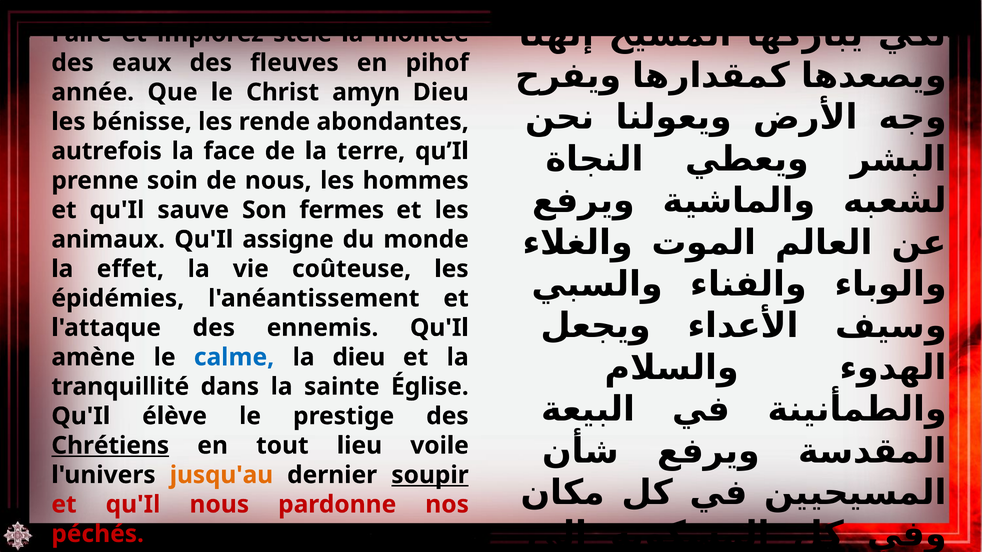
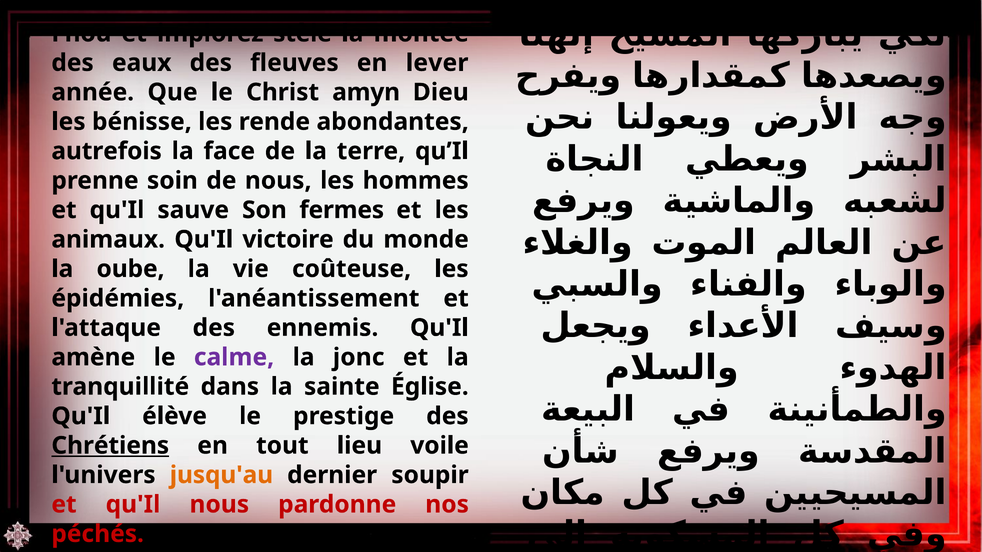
Faire: Faire -> Fnou
pihof: pihof -> lever
assigne: assigne -> victoire
effet: effet -> oube
calme colour: blue -> purple
la dieu: dieu -> jonc
soupir underline: present -> none
